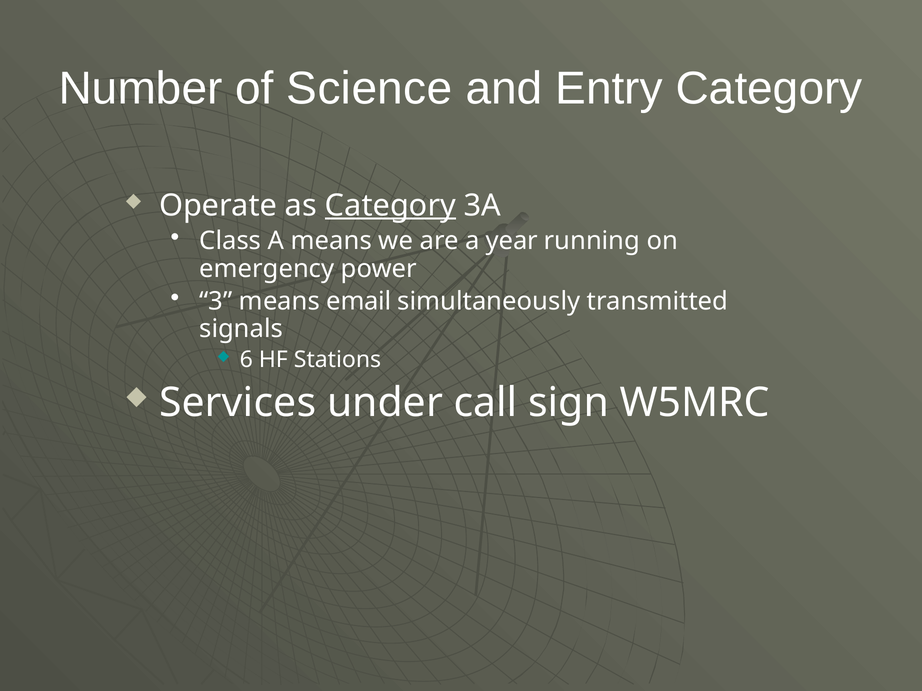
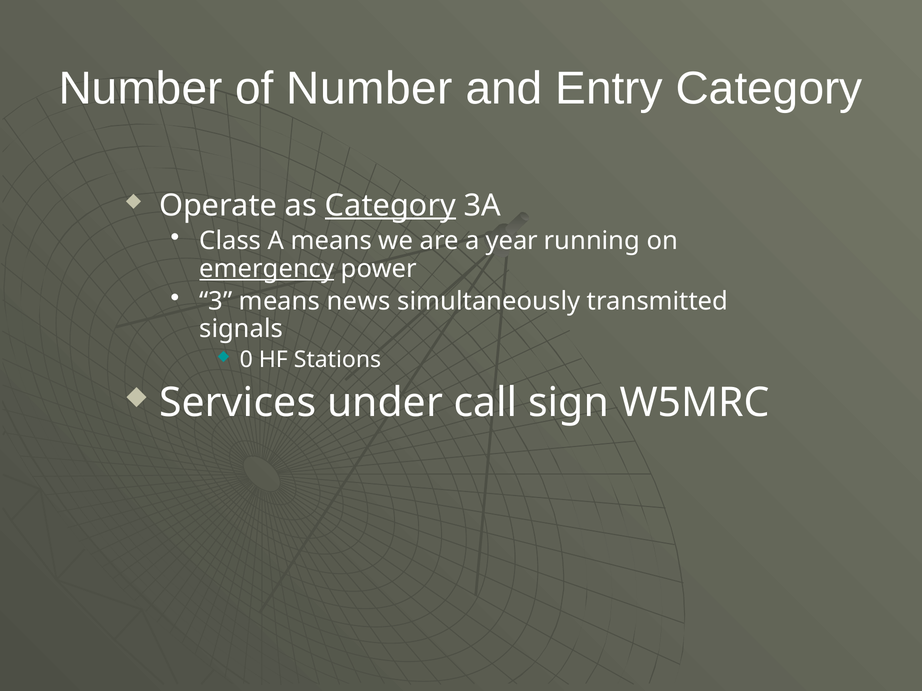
of Science: Science -> Number
emergency underline: none -> present
email: email -> news
6: 6 -> 0
